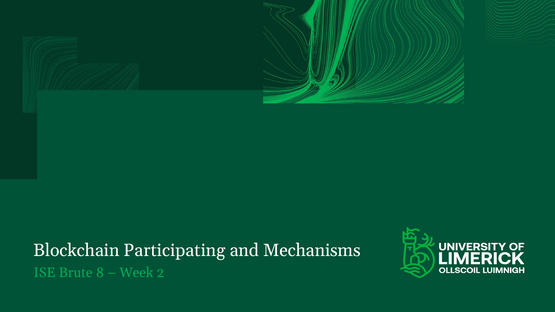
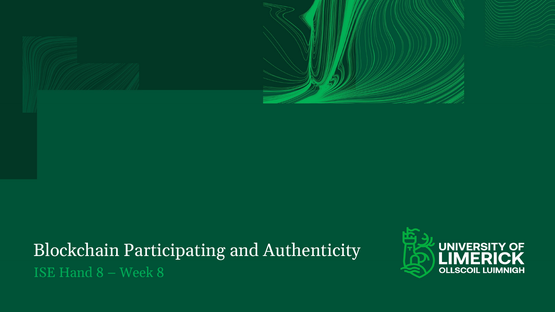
Mechanisms: Mechanisms -> Authenticity
Brute: Brute -> Hand
Week 2: 2 -> 8
